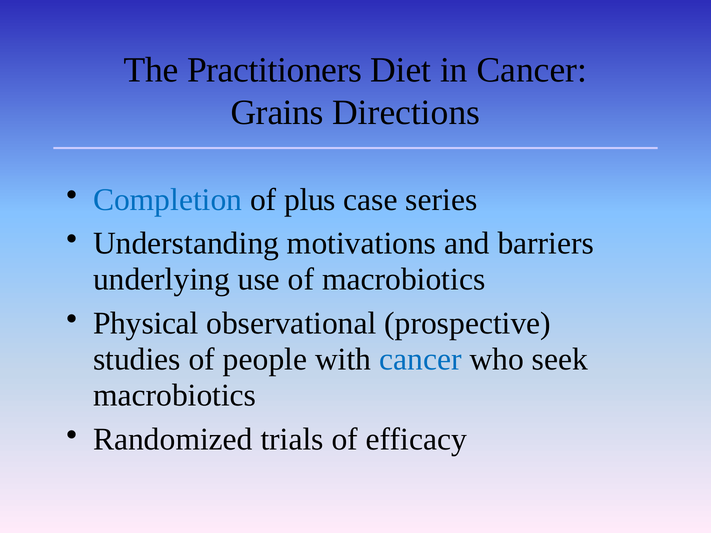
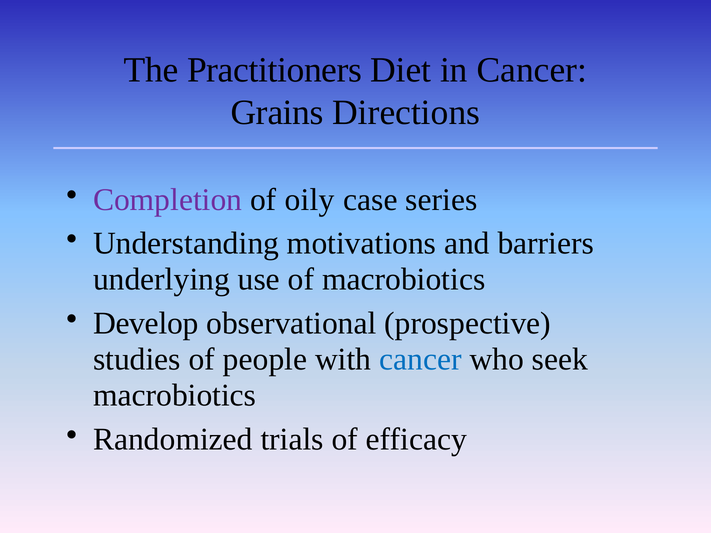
Completion colour: blue -> purple
plus: plus -> oily
Physical: Physical -> Develop
